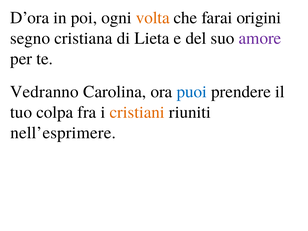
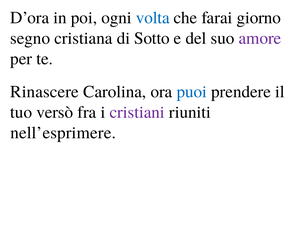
volta colour: orange -> blue
origini: origini -> giorno
Lieta: Lieta -> Sotto
Vedranno: Vedranno -> Rinascere
colpa: colpa -> versò
cristiani colour: orange -> purple
